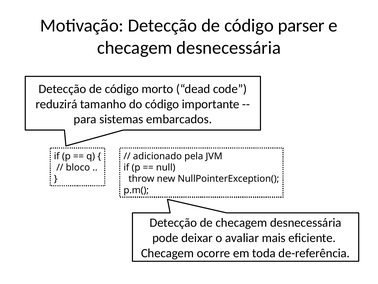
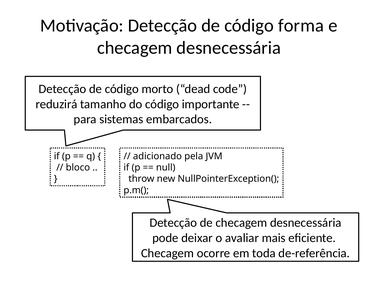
parser: parser -> forma
